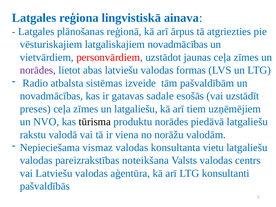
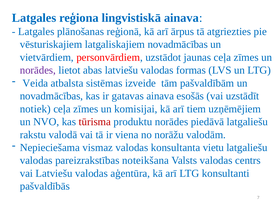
Radio: Radio -> Veida
gatavas sadale: sadale -> ainava
preses: preses -> notiek
un latgaliešu: latgaliešu -> komisijai
tūrisma colour: black -> red
